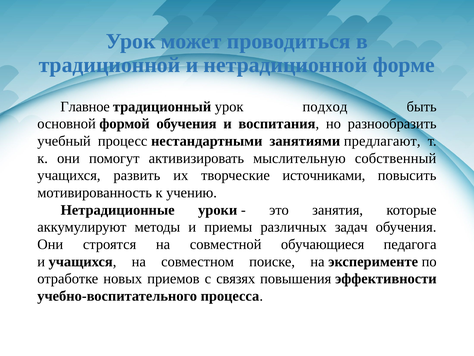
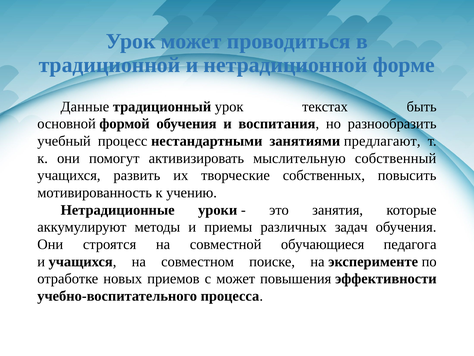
Главное: Главное -> Данные
подход: подход -> текстах
источниками: источниками -> собственных
с связях: связях -> может
